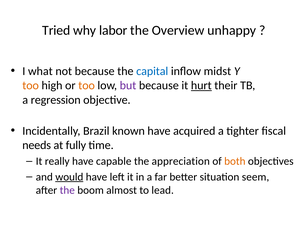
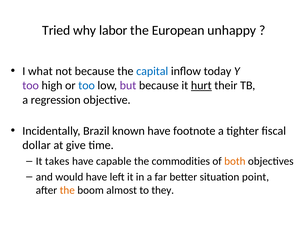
Overview: Overview -> European
midst: midst -> today
too at (31, 85) colour: orange -> purple
too at (87, 85) colour: orange -> blue
acquired: acquired -> footnote
needs: needs -> dollar
fully: fully -> give
really: really -> takes
appreciation: appreciation -> commodities
would underline: present -> none
seem: seem -> point
the at (67, 190) colour: purple -> orange
lead: lead -> they
